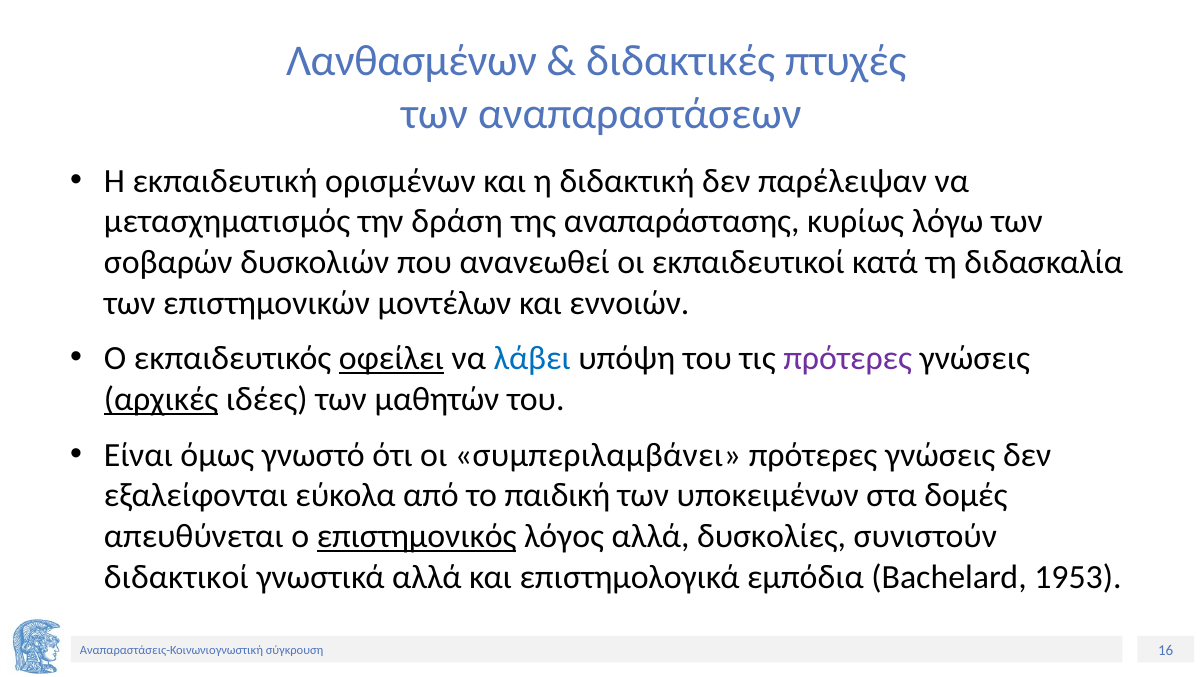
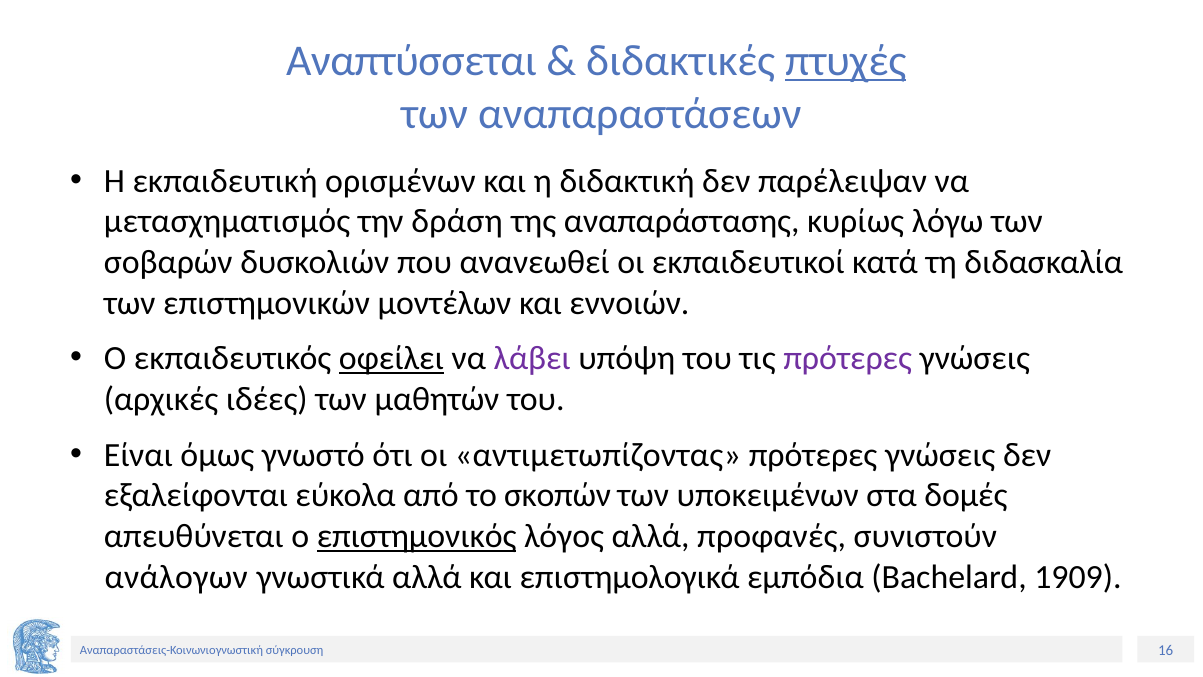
Λανθασμένων: Λανθασμένων -> Αναπτύσσεται
πτυχές underline: none -> present
λάβει colour: blue -> purple
αρχικές underline: present -> none
συμπεριλαμβάνει: συμπεριλαμβάνει -> αντιμετωπίζοντας
παιδική: παιδική -> σκοπών
δυσκολίες: δυσκολίες -> προφανές
διδακτικοί: διδακτικοί -> ανάλογων
1953: 1953 -> 1909
